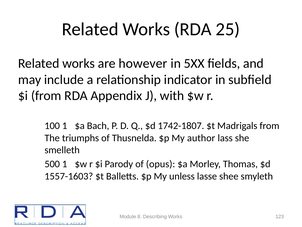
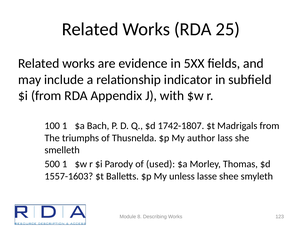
however: however -> evidence
opus: opus -> used
